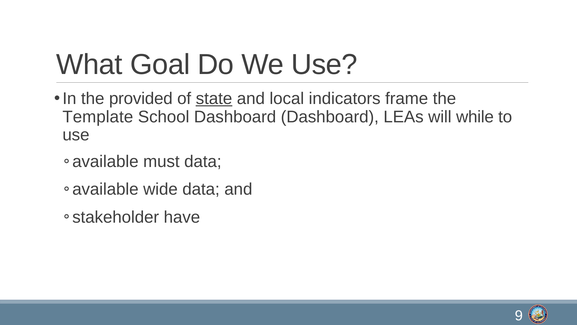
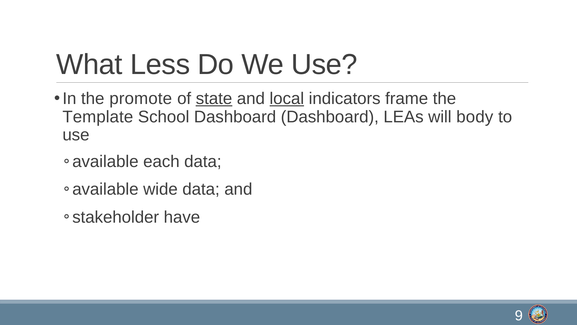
Goal: Goal -> Less
provided: provided -> promote
local underline: none -> present
while: while -> body
must: must -> each
